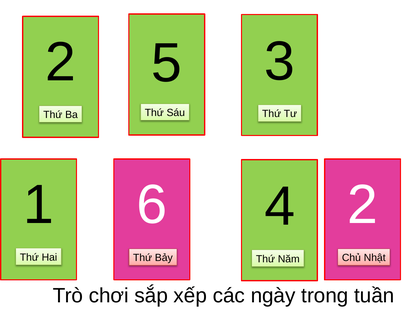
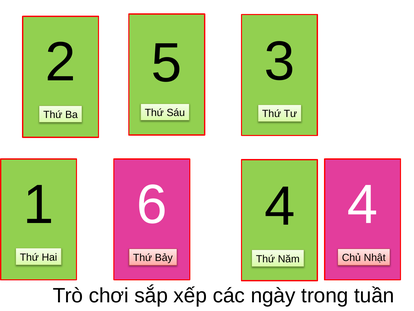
6 2: 2 -> 4
